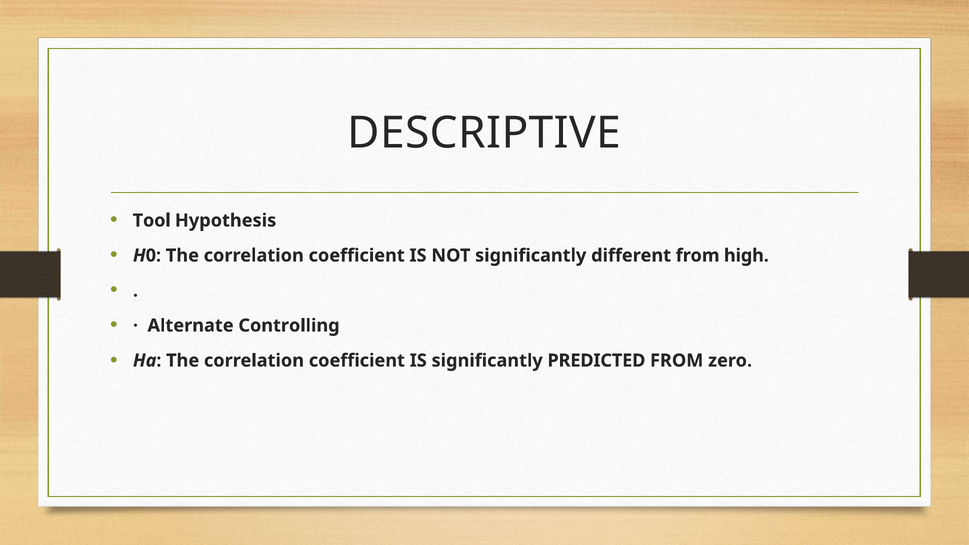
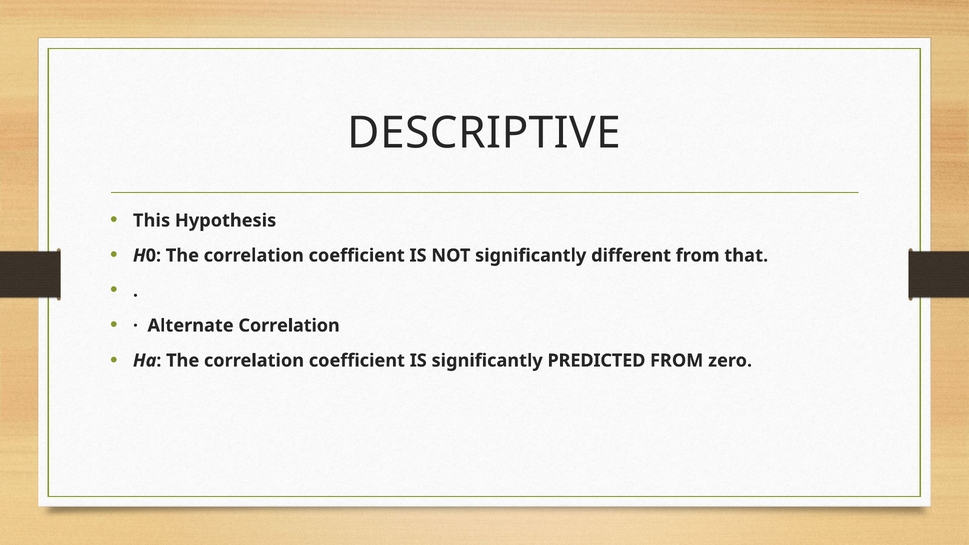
Tool: Tool -> This
high: high -> that
Alternate Controlling: Controlling -> Correlation
